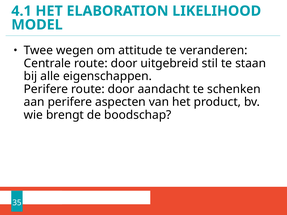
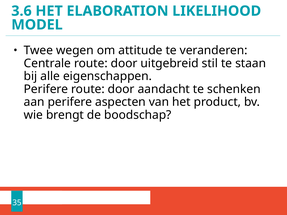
4.1: 4.1 -> 3.6
